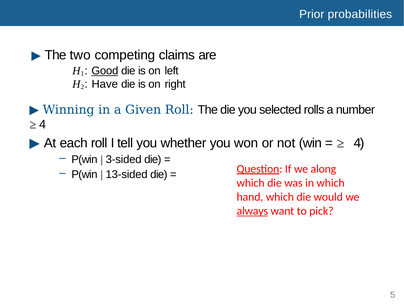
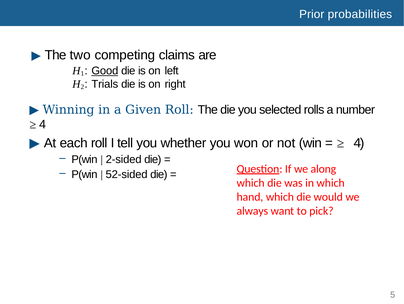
Have: Have -> Trials
3-sided: 3-sided -> 2-sided
13-sided: 13-sided -> 52-sided
always underline: present -> none
